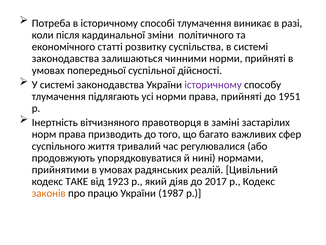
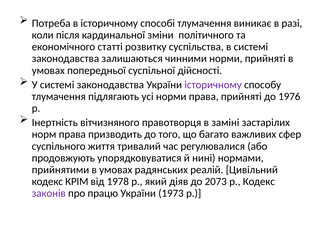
1951: 1951 -> 1976
ТАКЕ: ТАКЕ -> КРІМ
1923: 1923 -> 1978
2017: 2017 -> 2073
законів colour: orange -> purple
1987: 1987 -> 1973
